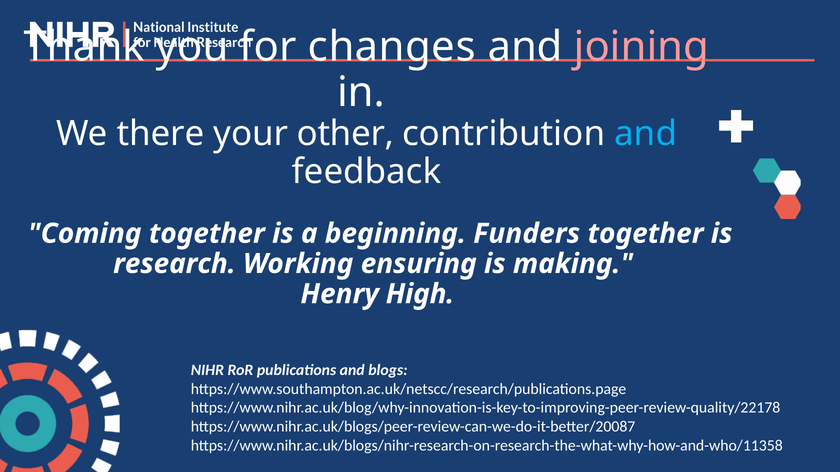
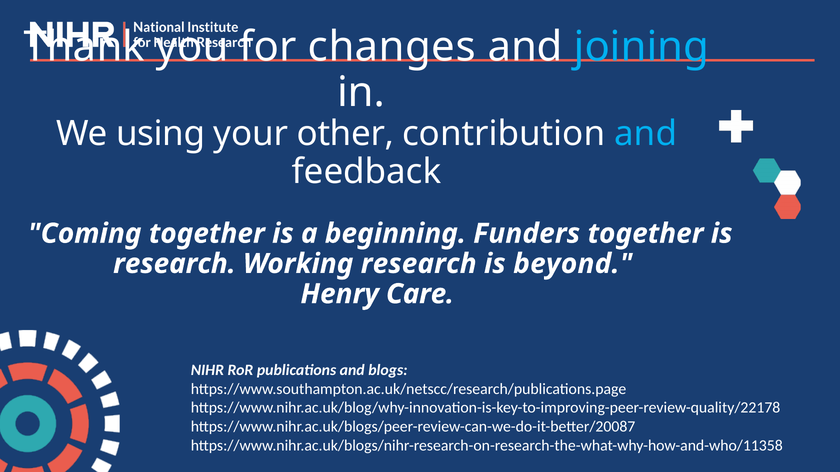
joining colour: pink -> light blue
there: there -> using
Working ensuring: ensuring -> research
making: making -> beyond
High: High -> Care
